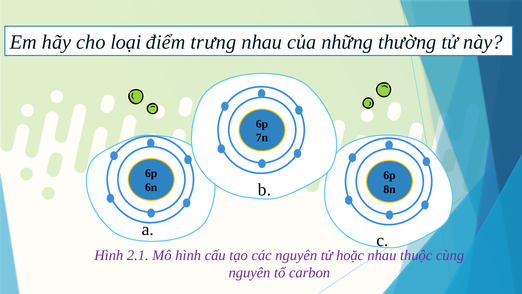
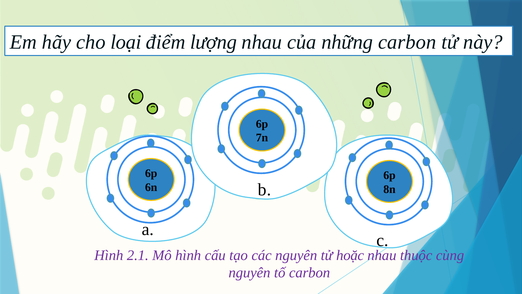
trưng: trưng -> lượng
những thường: thường -> carbon
